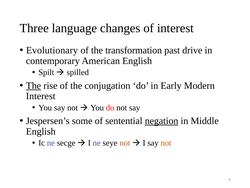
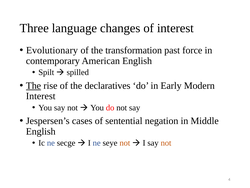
drive: drive -> force
conjugation: conjugation -> declaratives
some: some -> cases
negation underline: present -> none
